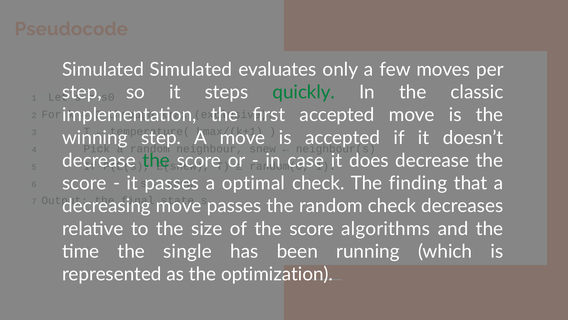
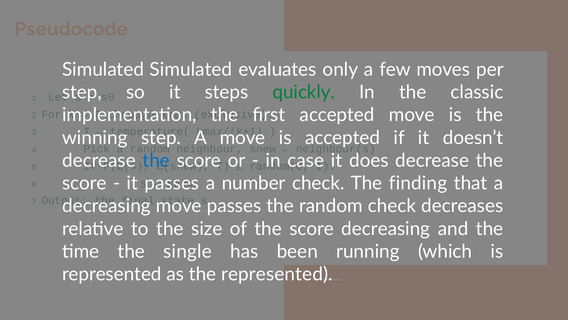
the at (156, 160) colour: green -> blue
optimal: optimal -> number
score algorithms: algorithms -> decreasing
the optimization: optimization -> represented
